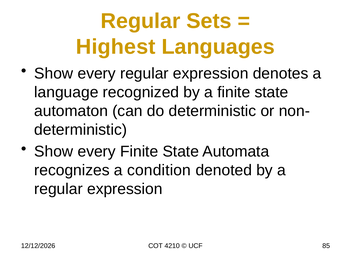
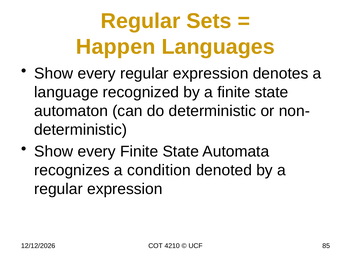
Highest: Highest -> Happen
